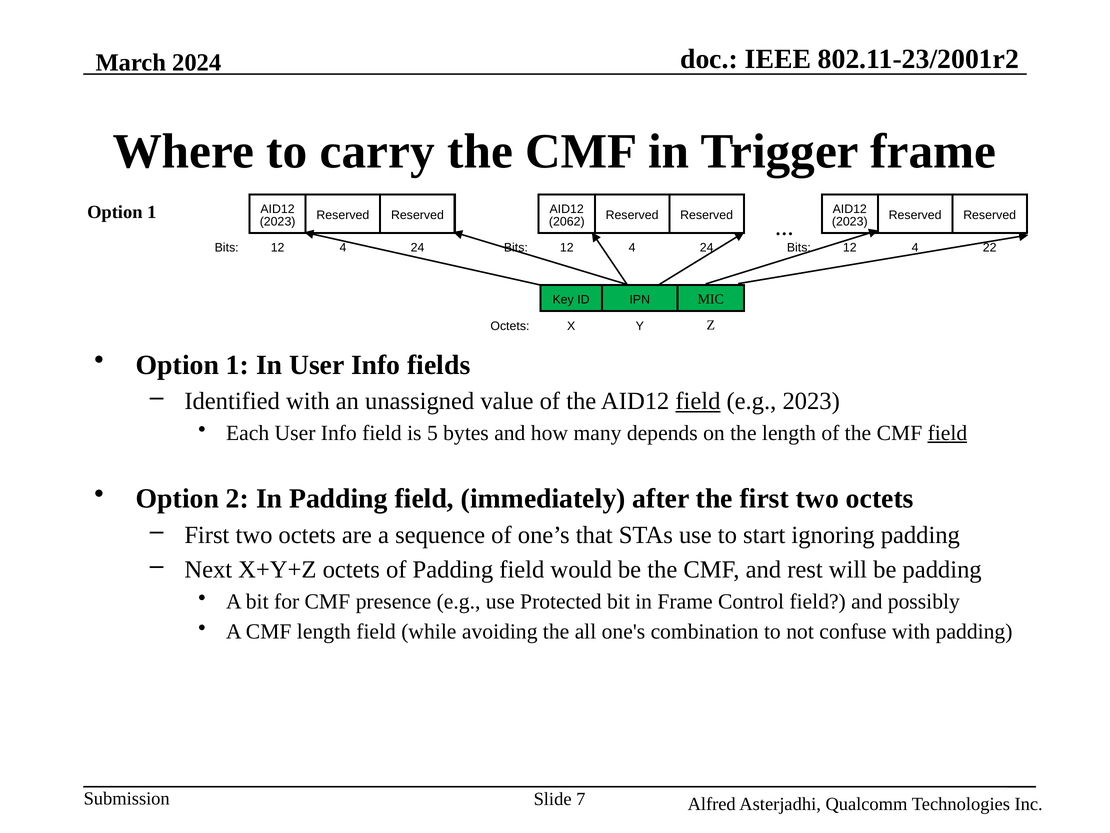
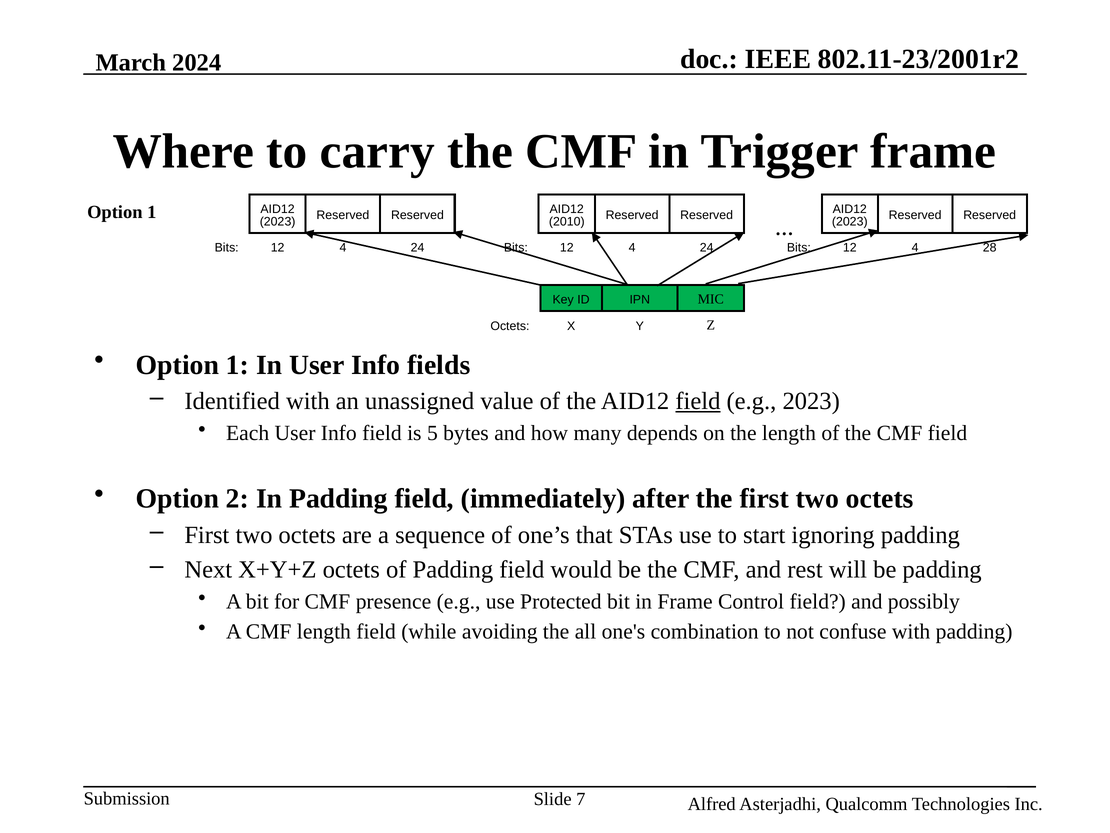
2062: 2062 -> 2010
22: 22 -> 28
field at (947, 433) underline: present -> none
